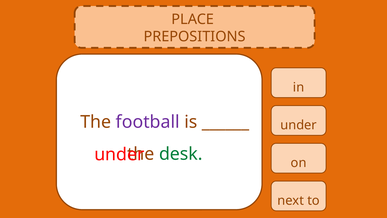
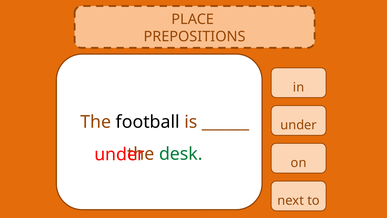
football colour: purple -> black
